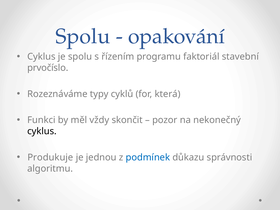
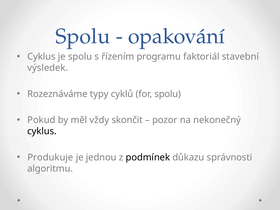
prvočíslo: prvočíslo -> výsledek
for která: která -> spolu
Funkci: Funkci -> Pokud
podmínek colour: blue -> black
